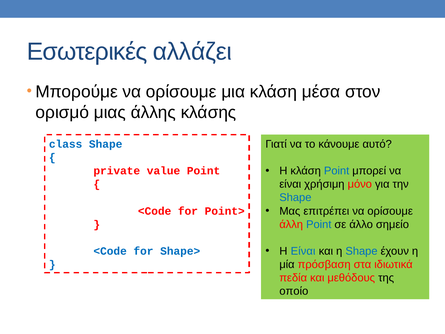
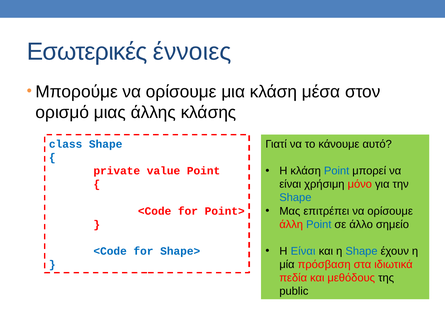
αλλάζει: αλλάζει -> έννοιες
οποίο: οποίο -> public
